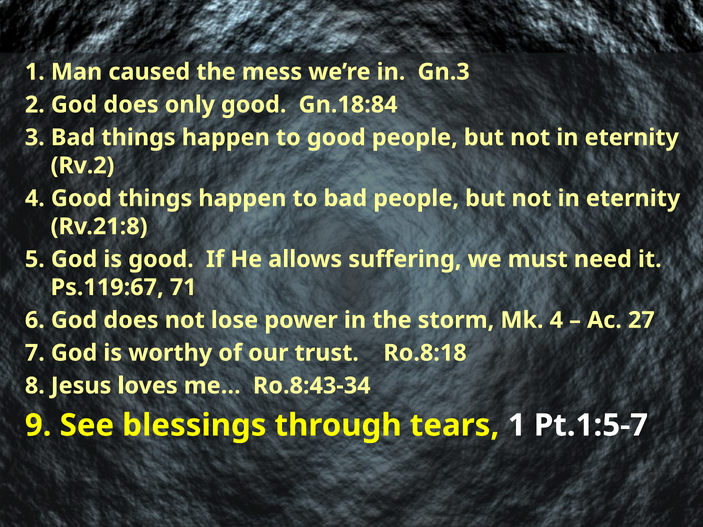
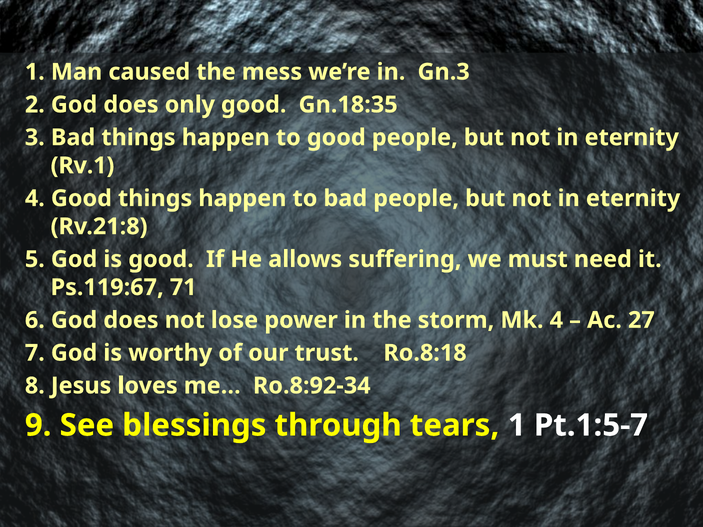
Gn.18:84: Gn.18:84 -> Gn.18:35
Rv.2: Rv.2 -> Rv.1
Ro.8:43-34: Ro.8:43-34 -> Ro.8:92-34
